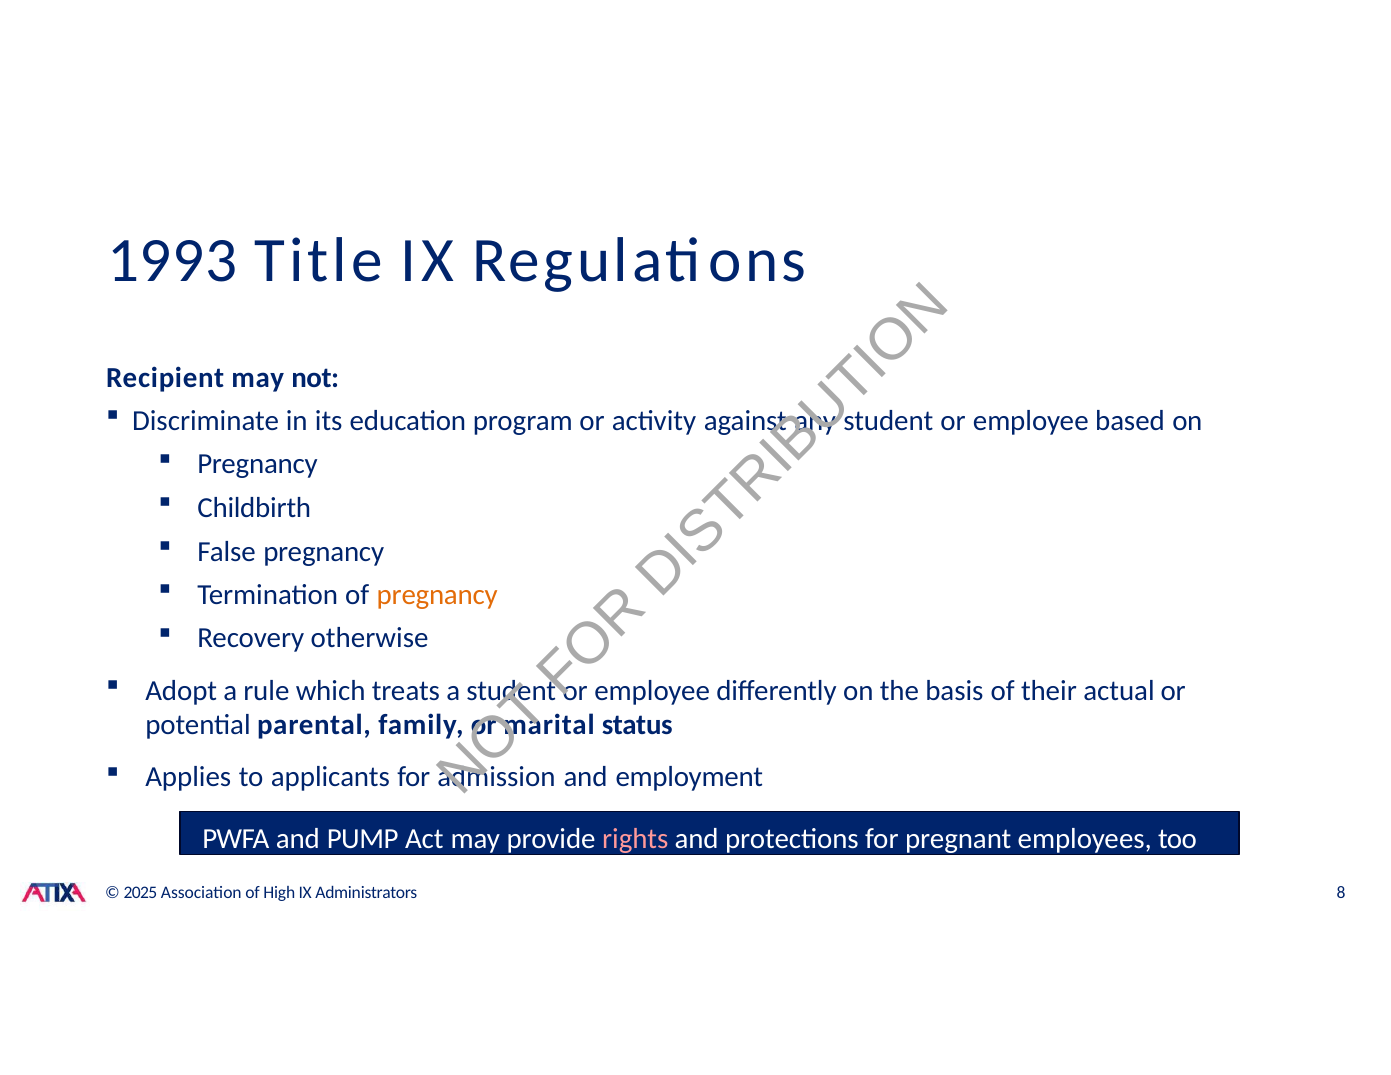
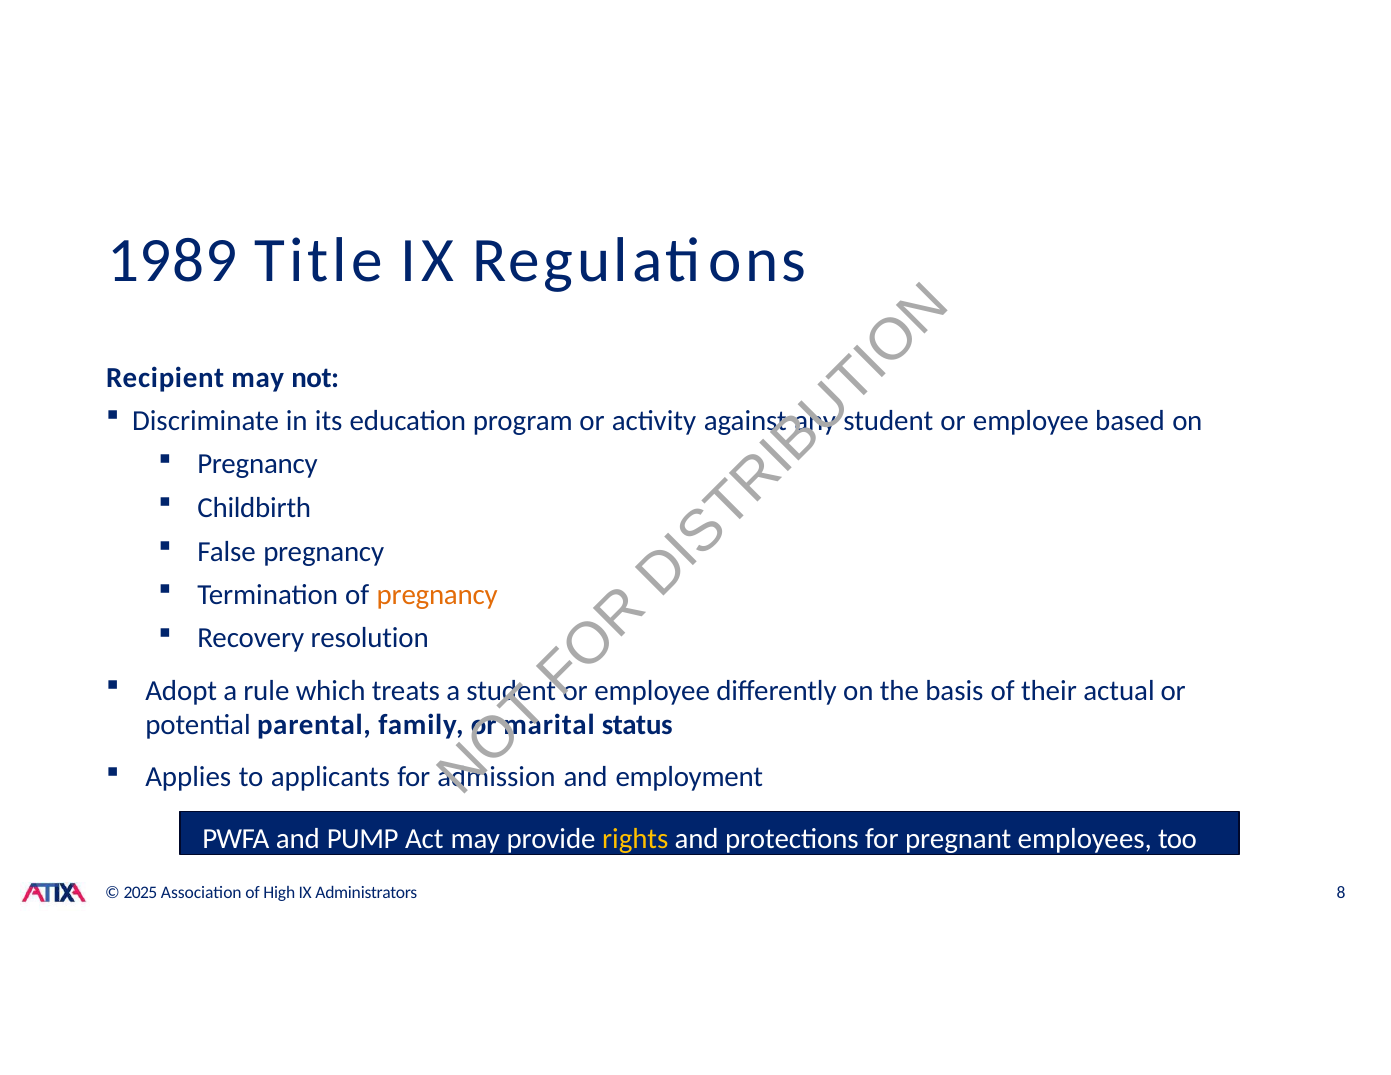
1993: 1993 -> 1989
otherwise: otherwise -> resolution
rights colour: pink -> yellow
